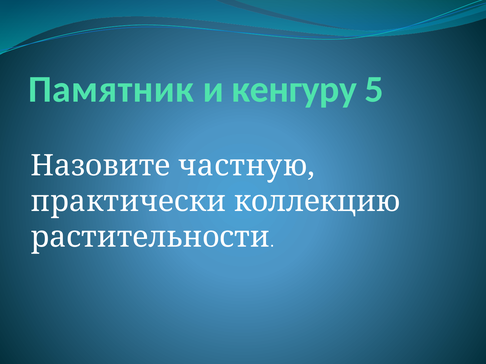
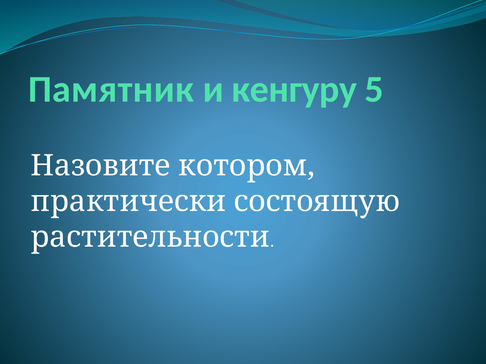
частную: частную -> котором
коллекцию: коллекцию -> состоящую
